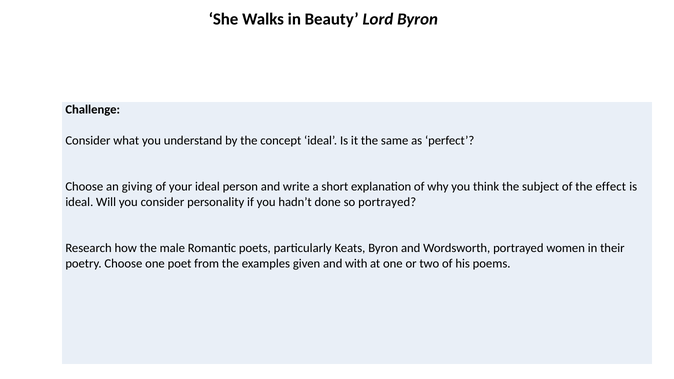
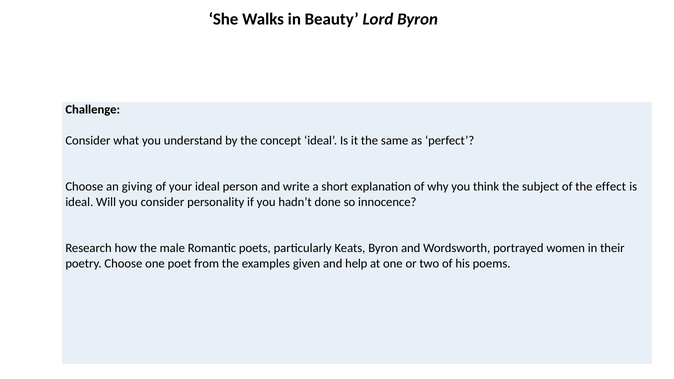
so portrayed: portrayed -> innocence
with: with -> help
